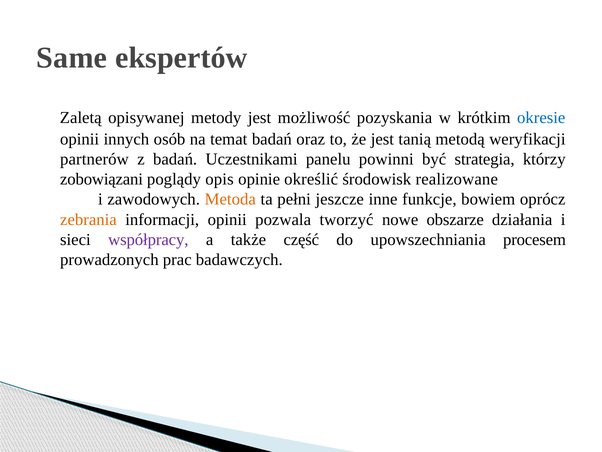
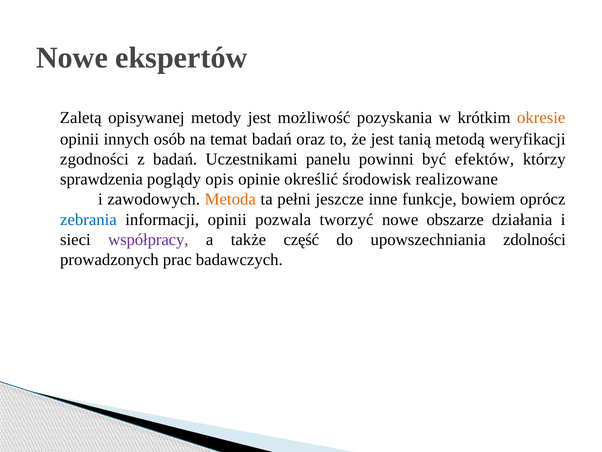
Same at (72, 58): Same -> Nowe
okresie colour: blue -> orange
partnerów: partnerów -> zgodności
strategia: strategia -> efektów
zobowiązani: zobowiązani -> sprawdzenia
zebrania colour: orange -> blue
procesem: procesem -> zdolności
